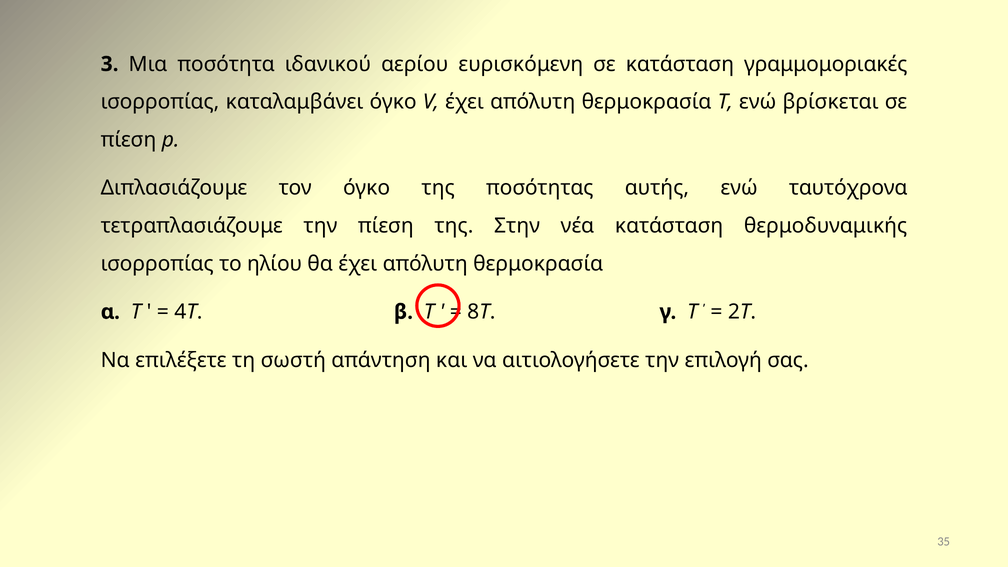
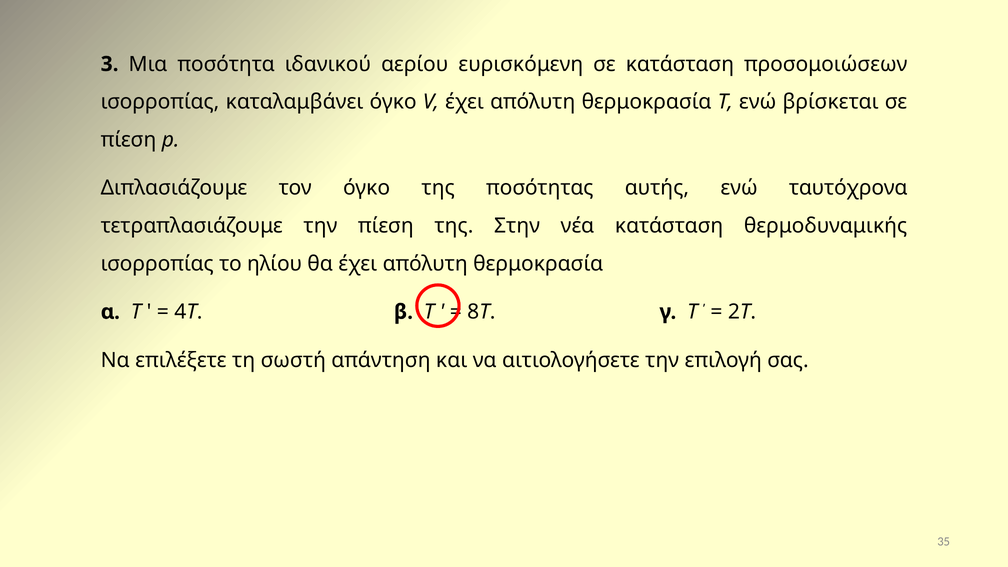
γραμμομοριακές: γραμμομοριακές -> προσομοιώσεων
